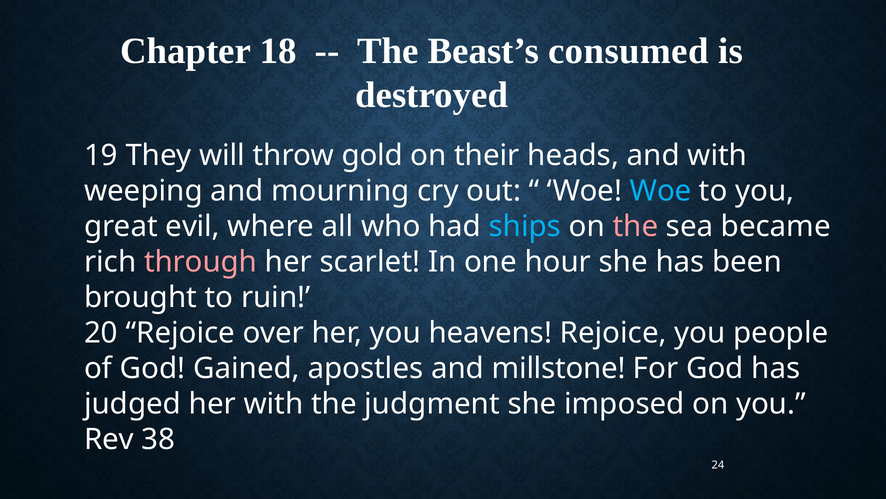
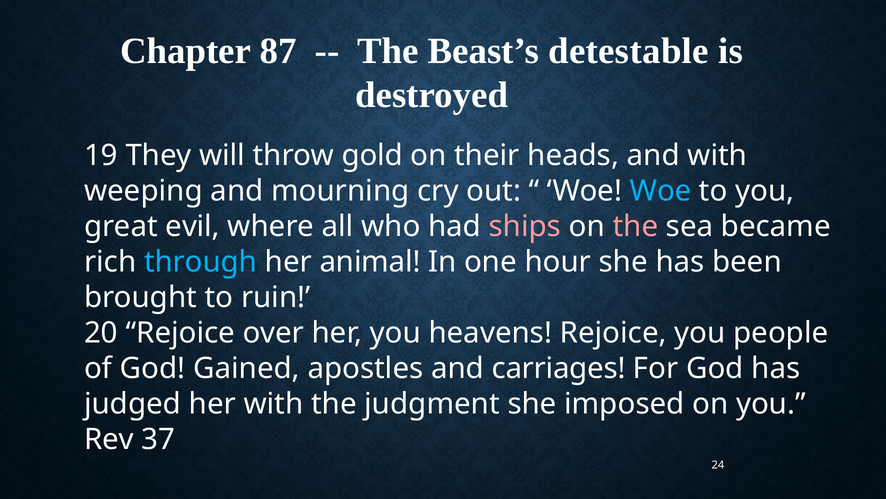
18: 18 -> 87
consumed: consumed -> detestable
ships colour: light blue -> pink
through colour: pink -> light blue
scarlet: scarlet -> animal
millstone: millstone -> carriages
38: 38 -> 37
